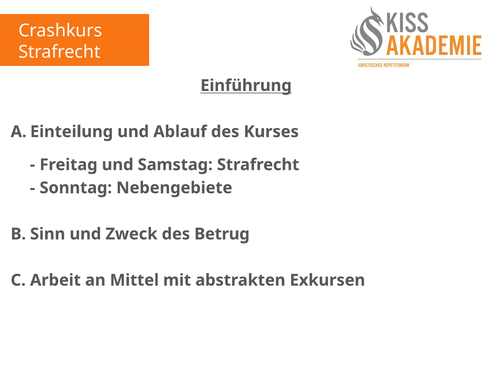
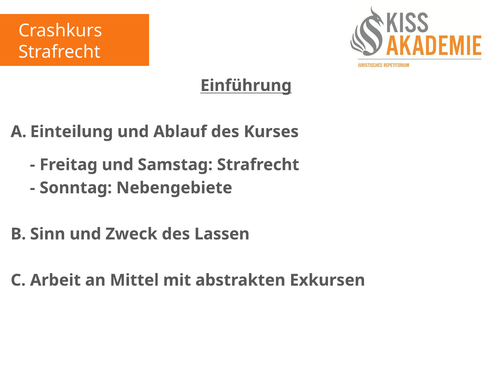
Betrug: Betrug -> Lassen
